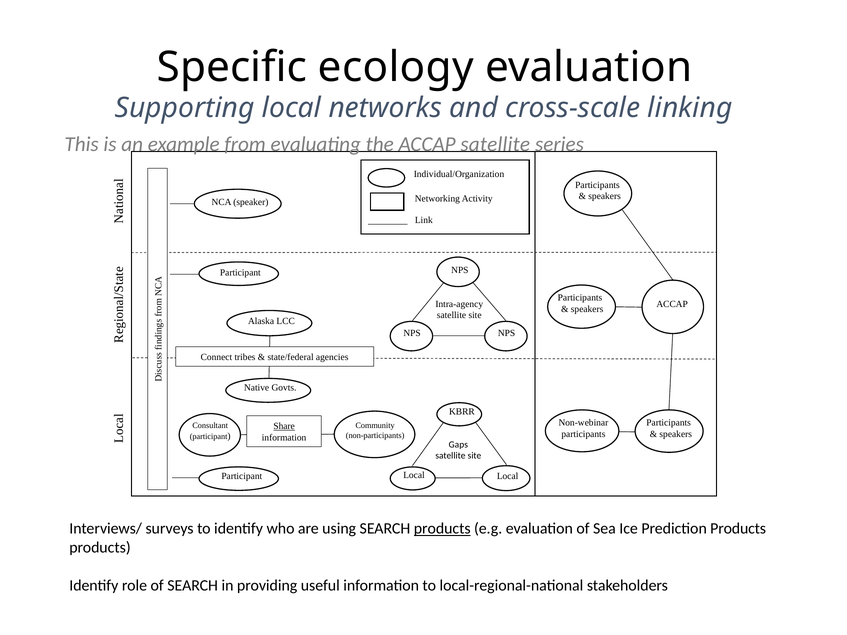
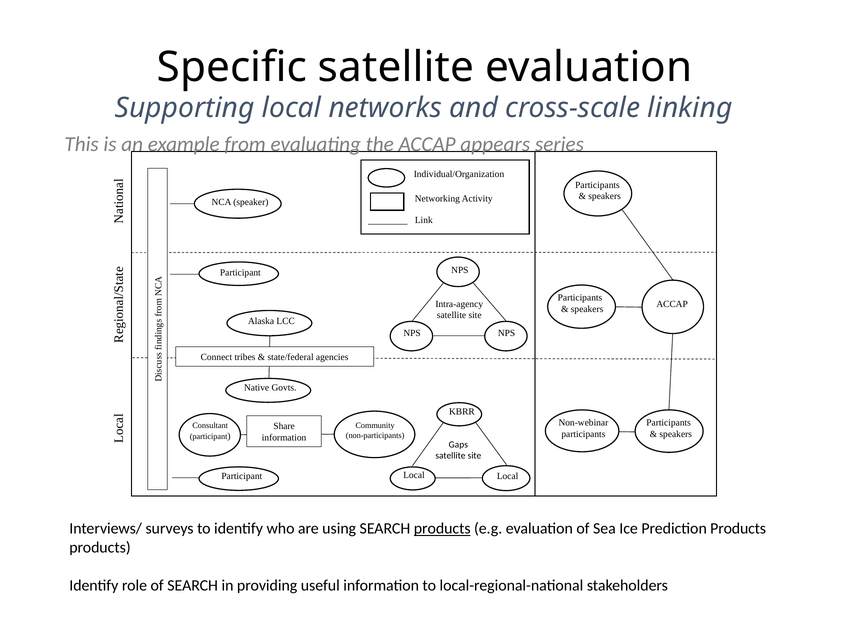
Specific ecology: ecology -> satellite
ACCAP satellite: satellite -> appears
Share underline: present -> none
